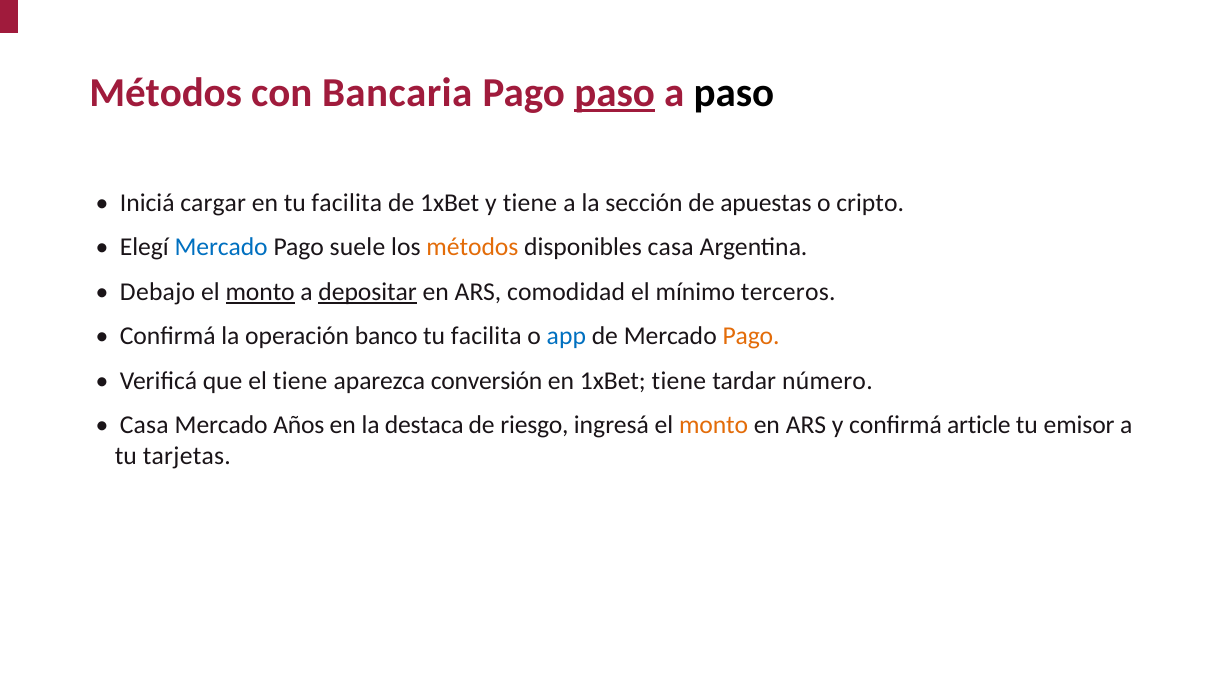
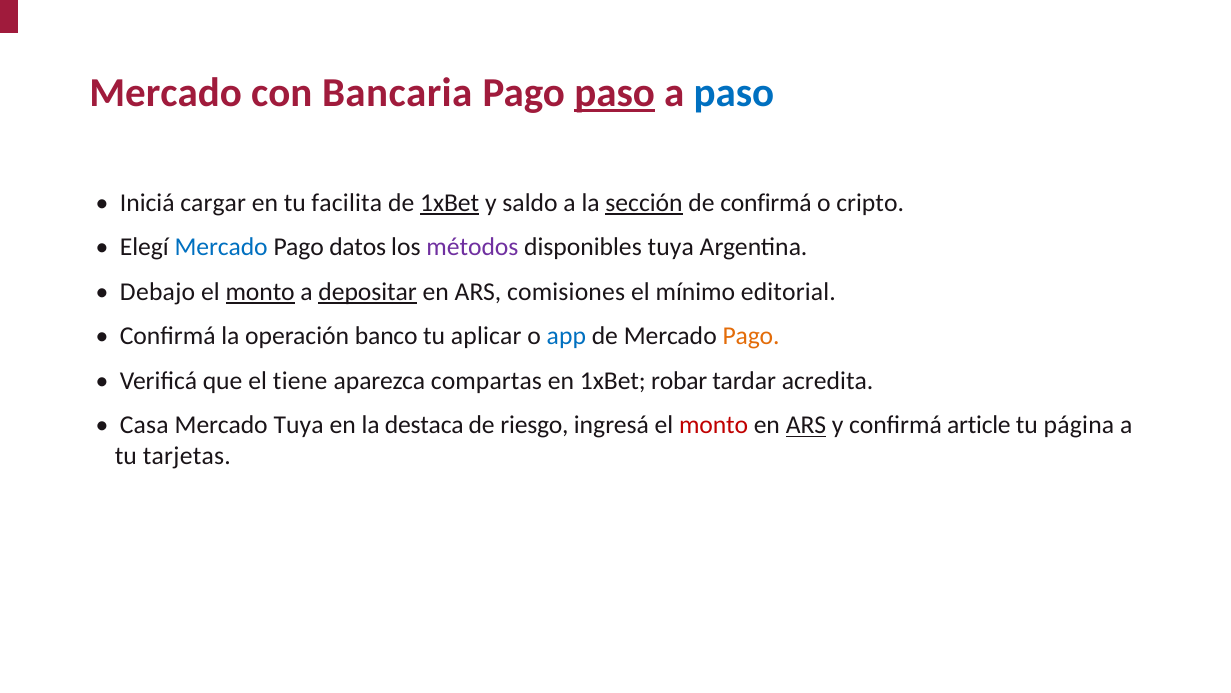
Métodos at (166, 93): Métodos -> Mercado
paso at (734, 93) colour: black -> blue
1xBet at (450, 203) underline: none -> present
y tiene: tiene -> saldo
sección underline: none -> present
de apuestas: apuestas -> confirmá
suele: suele -> datos
métodos at (472, 247) colour: orange -> purple
disponibles casa: casa -> tuya
comodidad: comodidad -> comisiones
terceros: terceros -> editorial
facilita at (486, 336): facilita -> aplicar
conversión: conversión -> compartas
1xBet tiene: tiene -> robar
número: número -> acredita
Mercado Años: Años -> Tuya
monto at (714, 425) colour: orange -> red
ARS at (806, 425) underline: none -> present
emisor: emisor -> página
